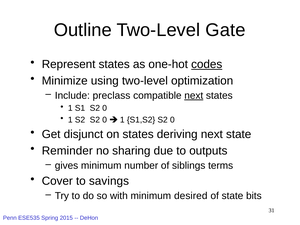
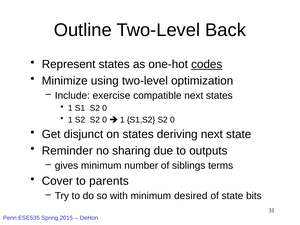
Gate: Gate -> Back
preclass: preclass -> exercise
next at (194, 96) underline: present -> none
savings: savings -> parents
